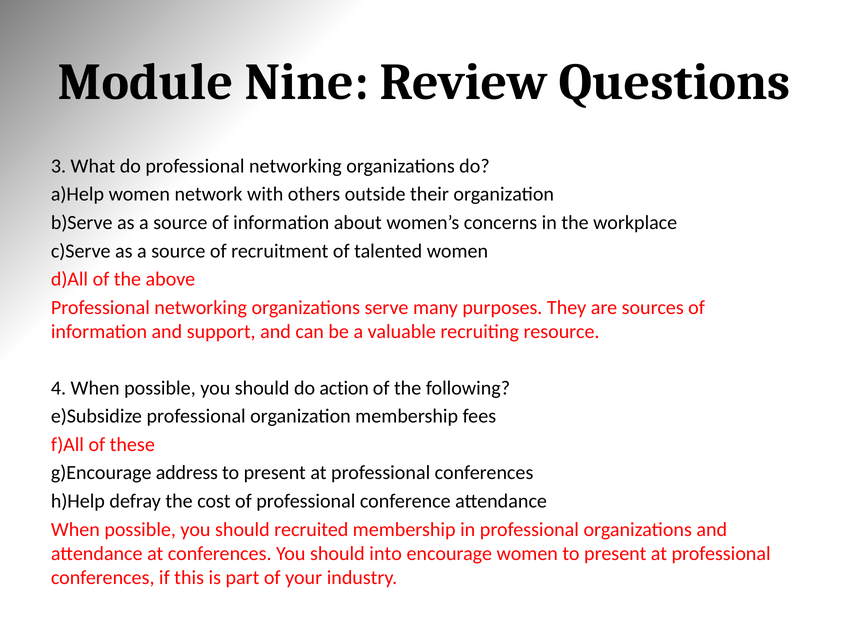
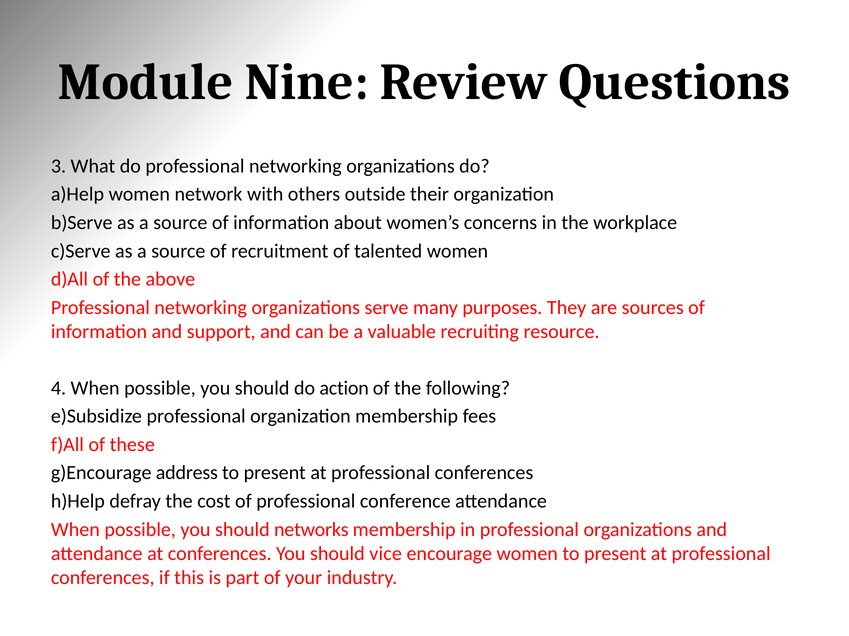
recruited: recruited -> networks
into: into -> vice
